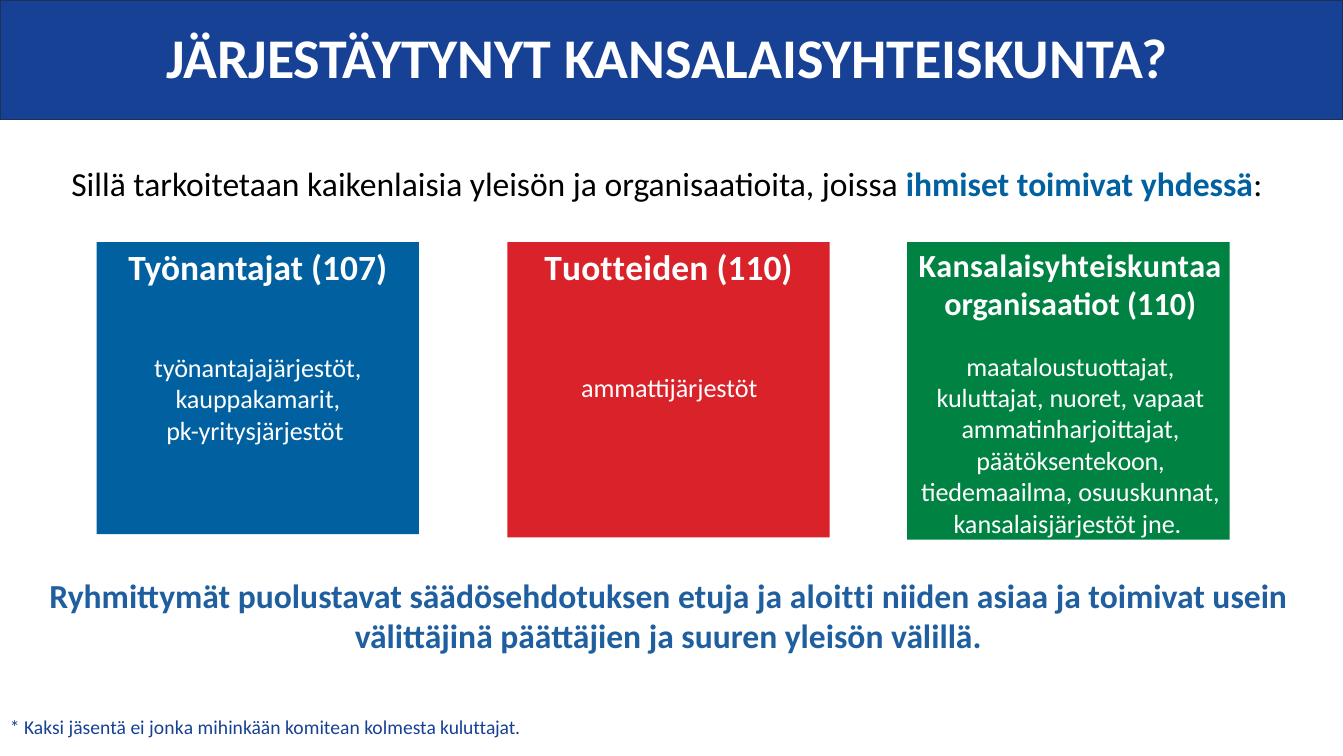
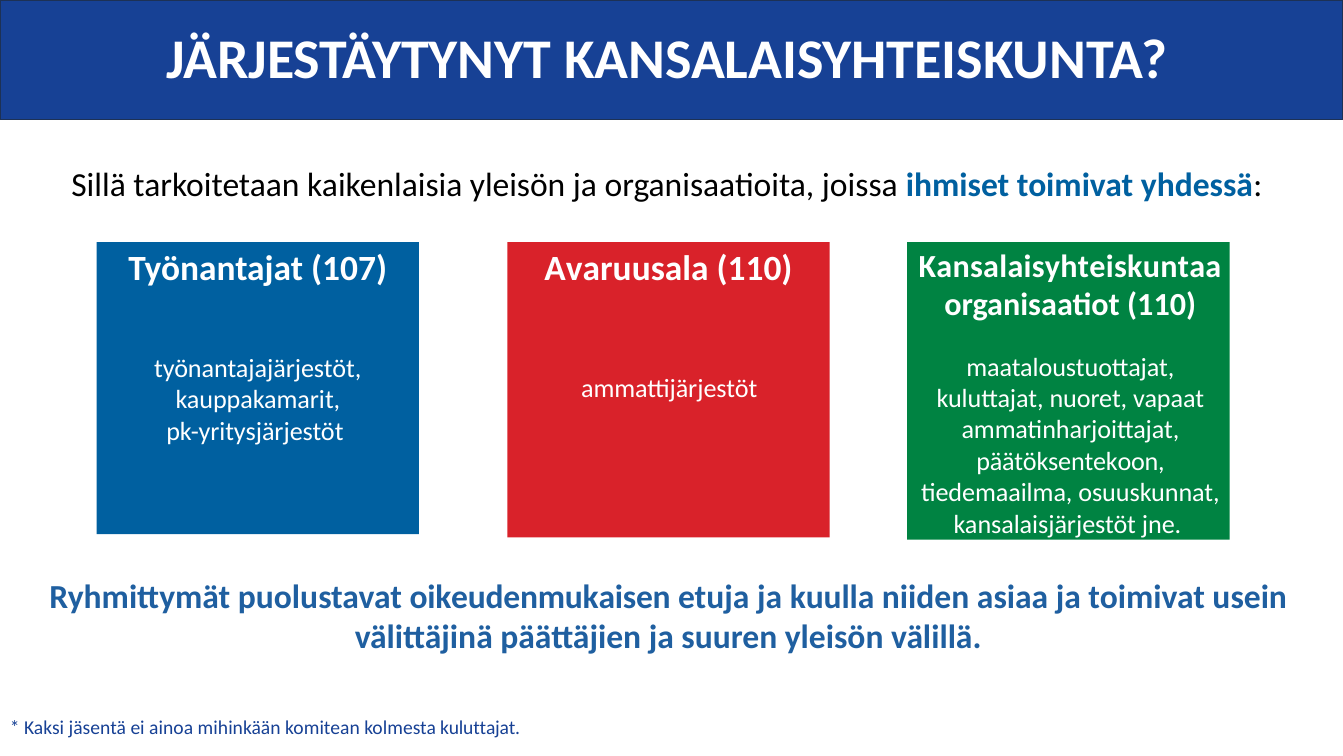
Tuotteiden: Tuotteiden -> Avaruusala
säädösehdotuksen: säädösehdotuksen -> oikeudenmukaisen
aloitti: aloitti -> kuulla
jonka: jonka -> ainoa
